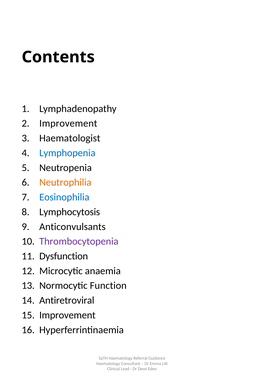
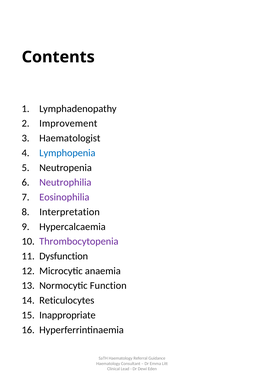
Neutrophilia colour: orange -> purple
Eosinophilia colour: blue -> purple
Lymphocytosis: Lymphocytosis -> Interpretation
Anticonvulsants: Anticonvulsants -> Hypercalcaemia
Antiretroviral: Antiretroviral -> Reticulocytes
Improvement at (67, 315): Improvement -> Inappropriate
